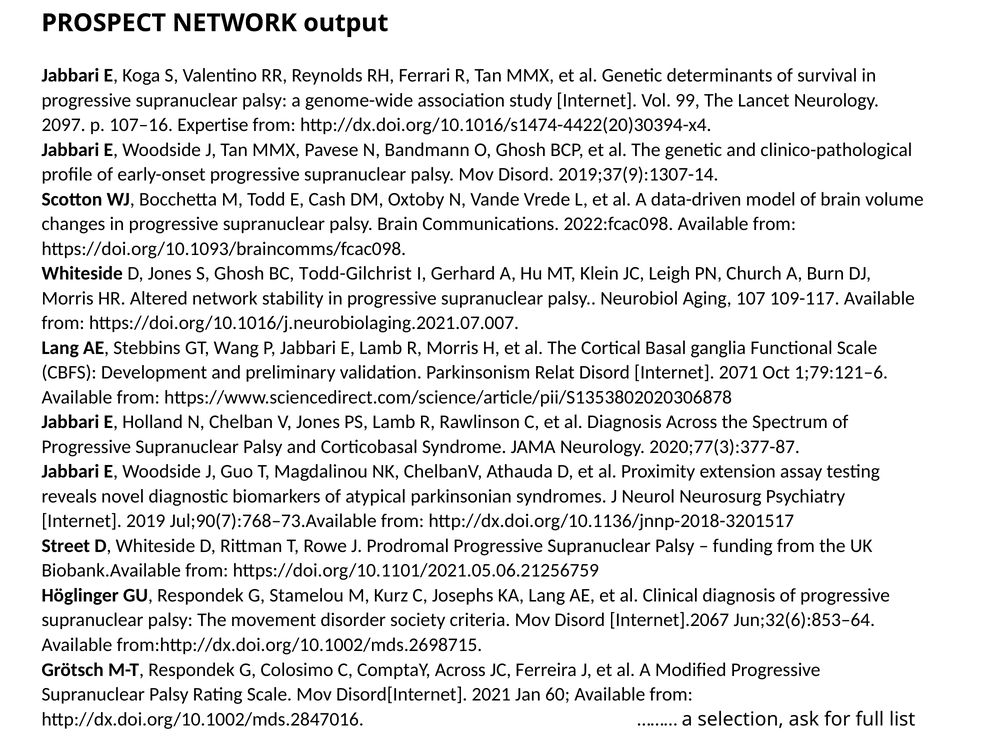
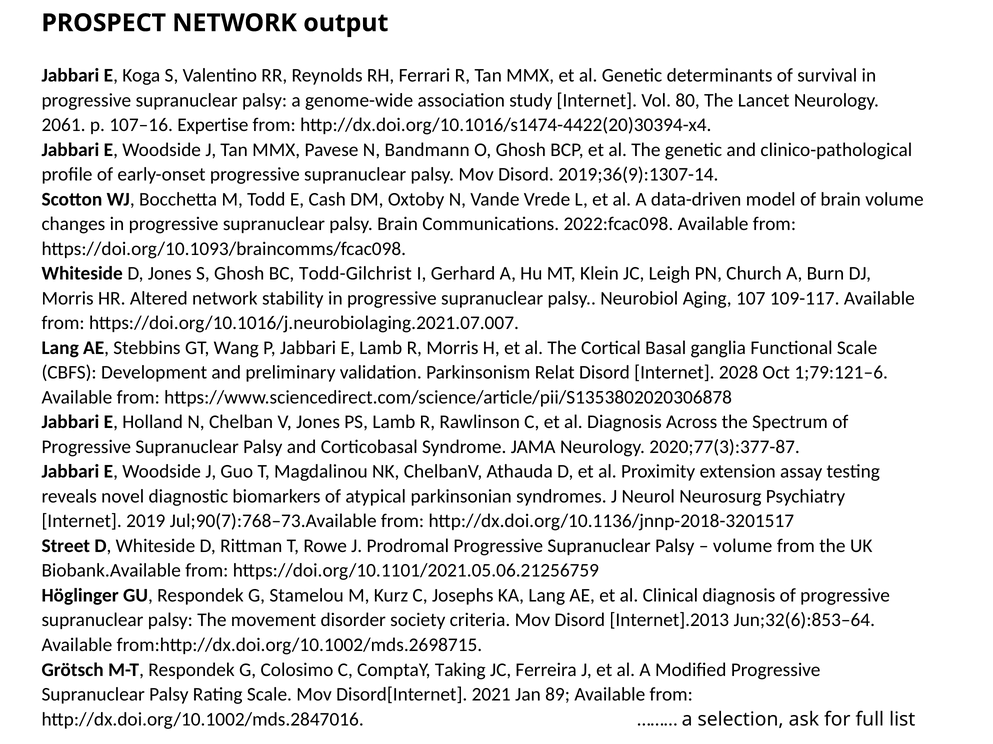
99: 99 -> 80
2097: 2097 -> 2061
2019;37(9):1307-14: 2019;37(9):1307-14 -> 2019;36(9):1307-14
2071: 2071 -> 2028
funding at (743, 546): funding -> volume
Internet].2067: Internet].2067 -> Internet].2013
ComptaY Across: Across -> Taking
60: 60 -> 89
